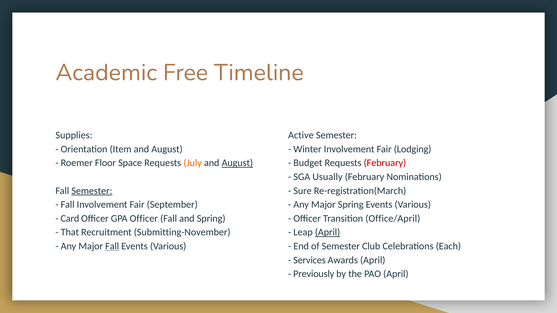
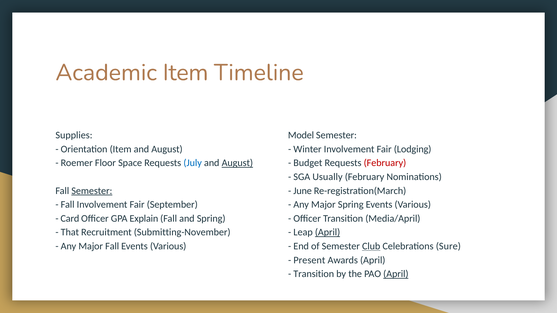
Academic Free: Free -> Item
Active: Active -> Model
July colour: orange -> blue
Sure: Sure -> June
GPA Officer: Officer -> Explain
Office/April: Office/April -> Media/April
Fall at (112, 246) underline: present -> none
Club underline: none -> present
Each: Each -> Sure
Services: Services -> Present
Previously at (314, 274): Previously -> Transition
April at (396, 274) underline: none -> present
